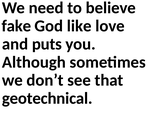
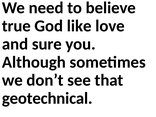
fake: fake -> true
puts: puts -> sure
